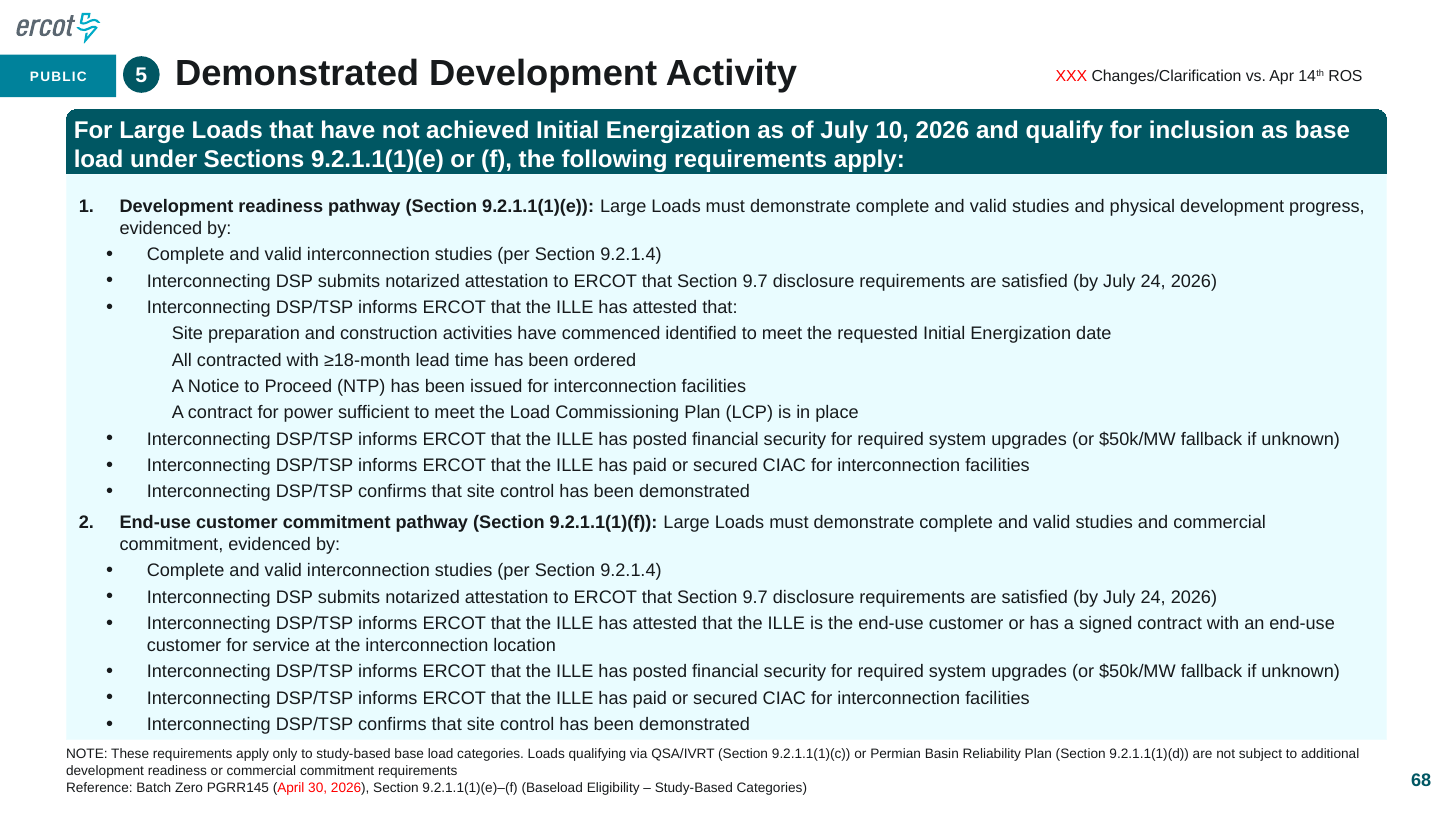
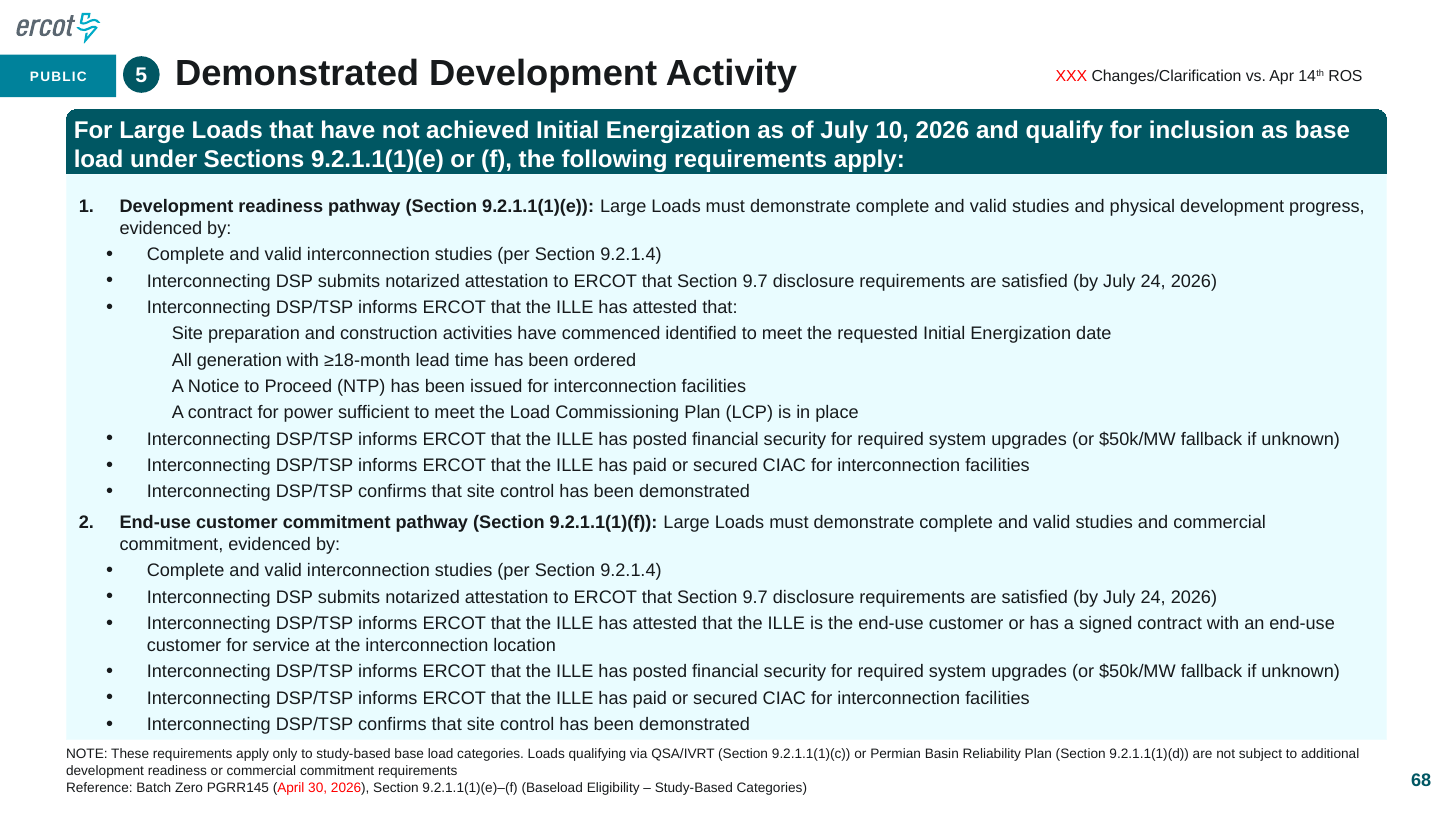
contracted: contracted -> generation
